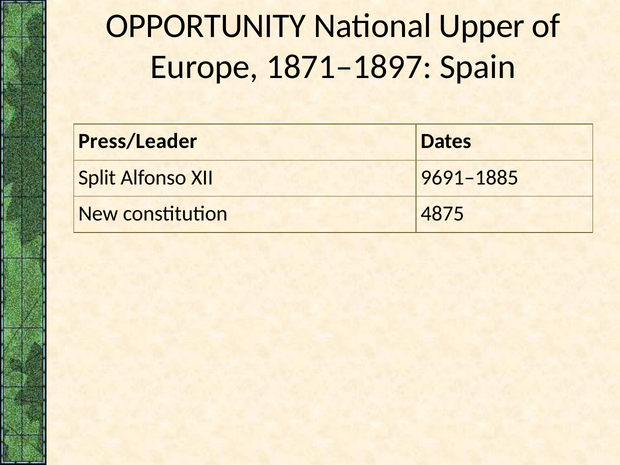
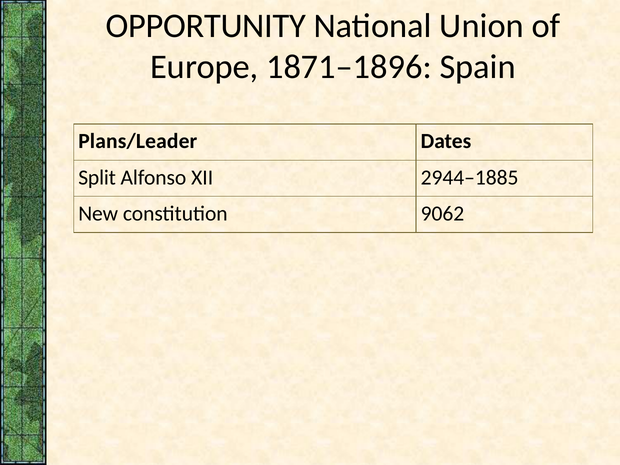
Upper: Upper -> Union
1871–1897: 1871–1897 -> 1871–1896
Press/Leader: Press/Leader -> Plans/Leader
9691–1885: 9691–1885 -> 2944–1885
4875: 4875 -> 9062
